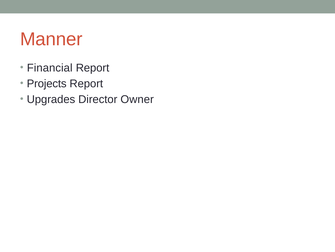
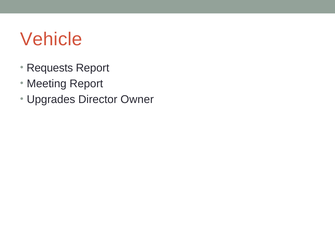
Manner: Manner -> Vehicle
Financial: Financial -> Requests
Projects: Projects -> Meeting
